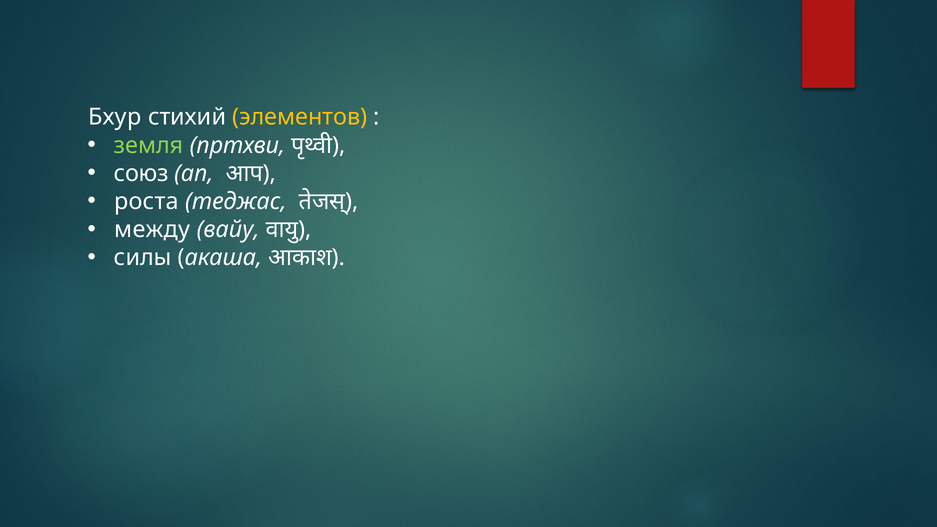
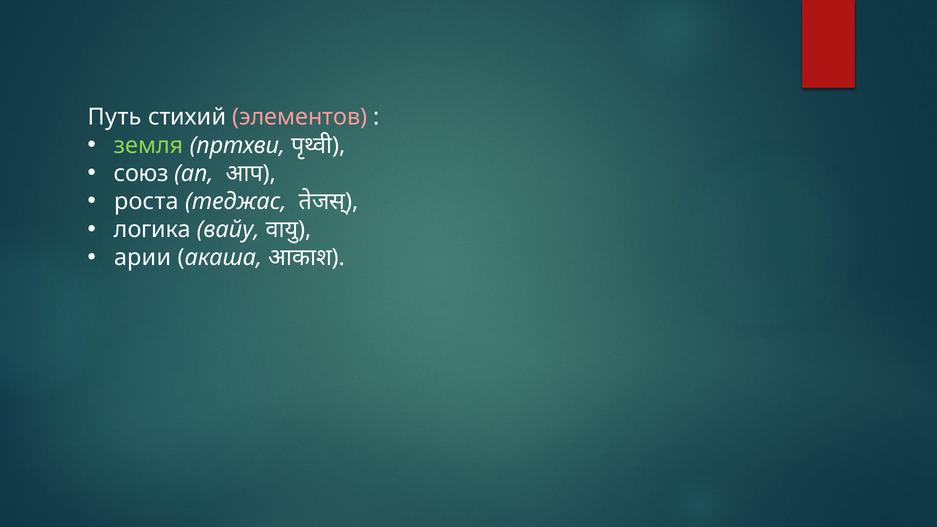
Бхур: Бхур -> Путь
элементов colour: yellow -> pink
между: между -> логика
силы: силы -> арии
